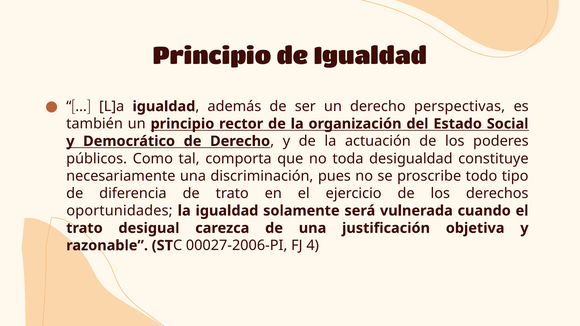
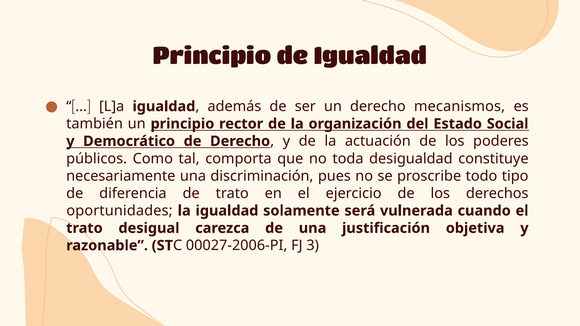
perspectivas: perspectivas -> mecanismos
4: 4 -> 3
